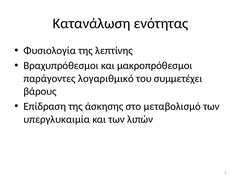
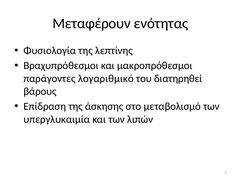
Κατανάλωση: Κατανάλωση -> Μεταφέρουν
συμμετέχει: συμμετέχει -> διατηρηθεί
